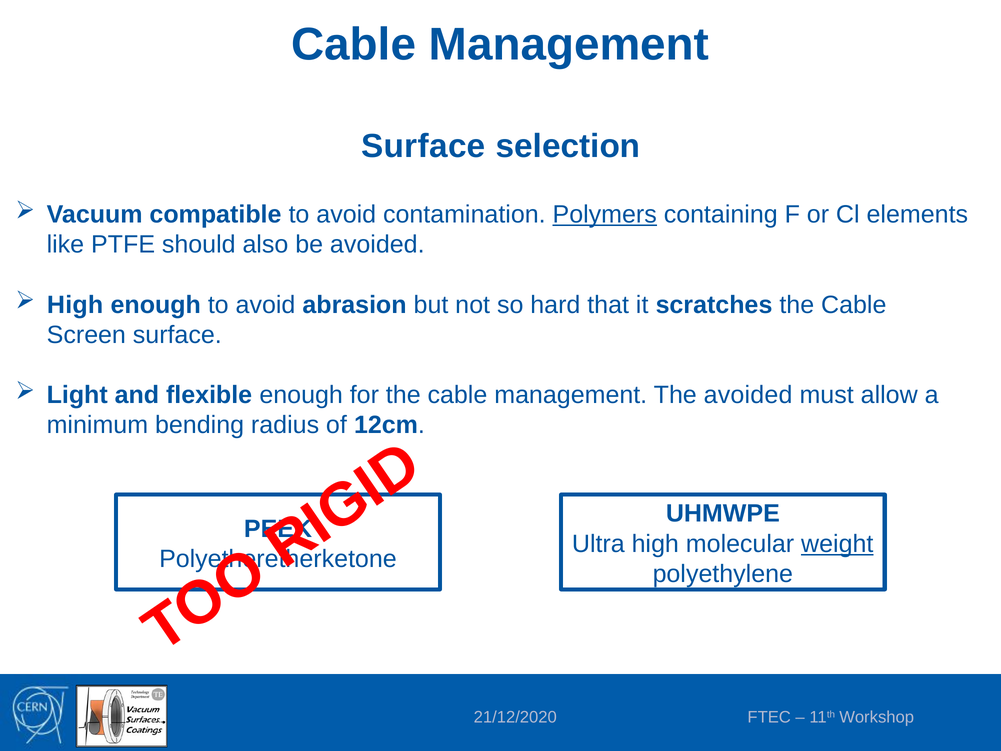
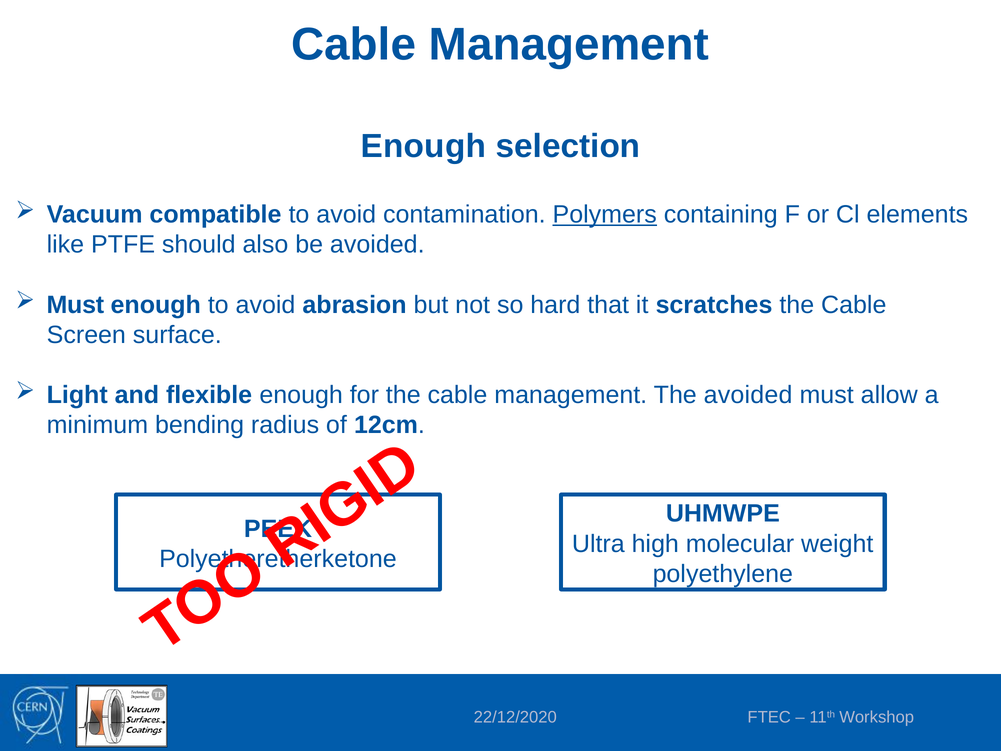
Surface at (423, 146): Surface -> Enough
High at (75, 305): High -> Must
weight underline: present -> none
21/12/2020: 21/12/2020 -> 22/12/2020
